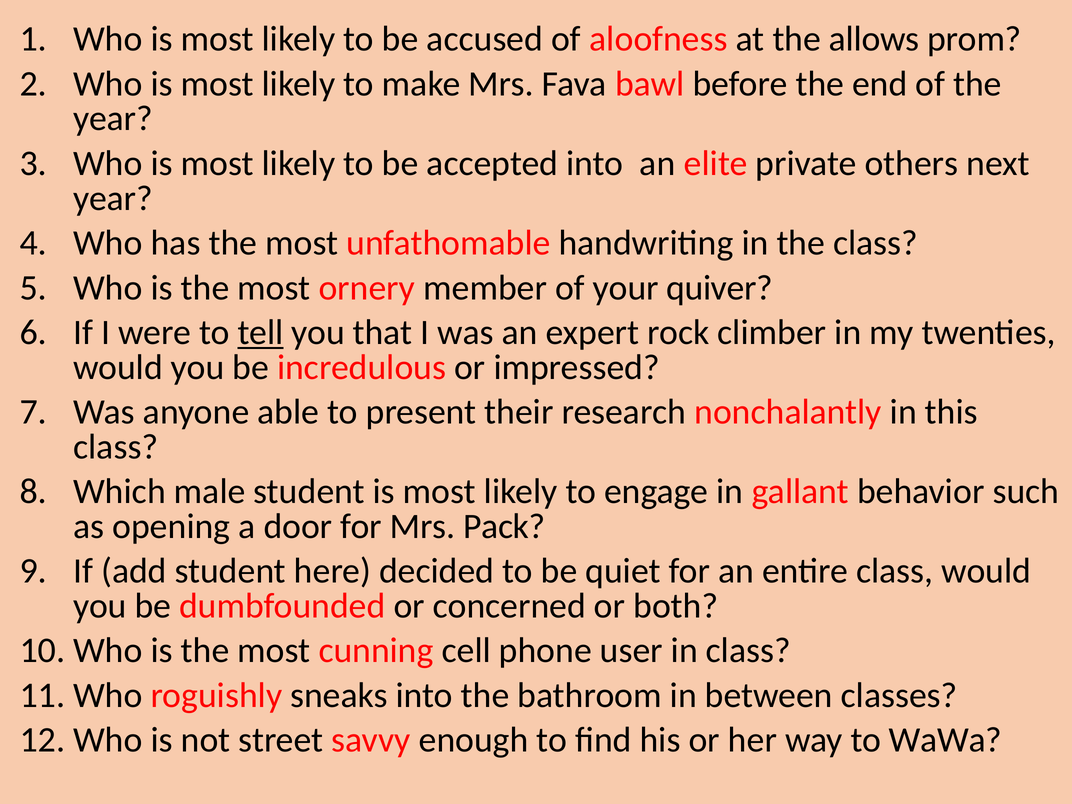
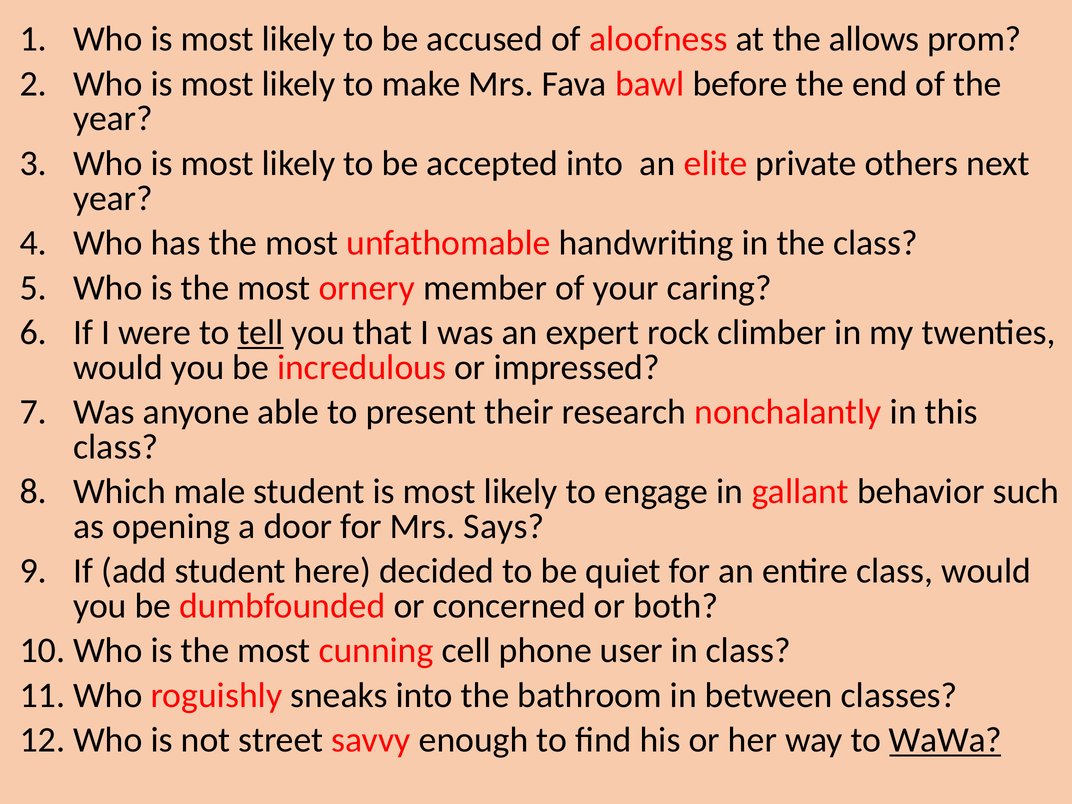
quiver: quiver -> caring
Pack: Pack -> Says
WaWa underline: none -> present
